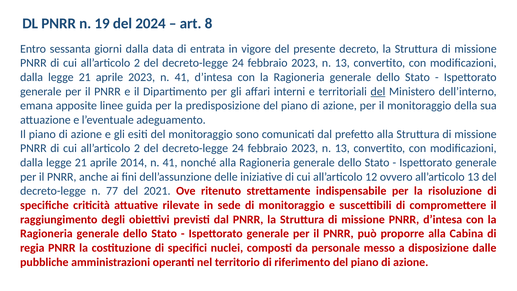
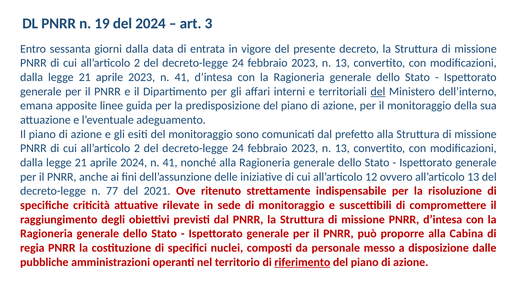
8: 8 -> 3
aprile 2014: 2014 -> 2024
riferimento underline: none -> present
